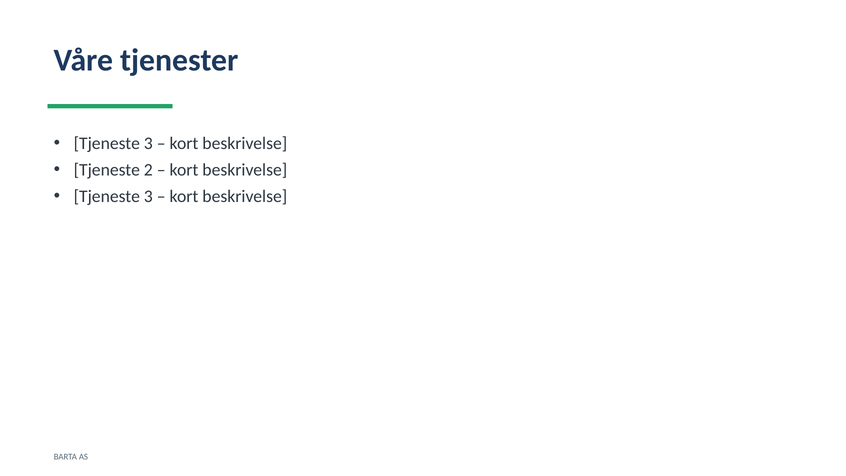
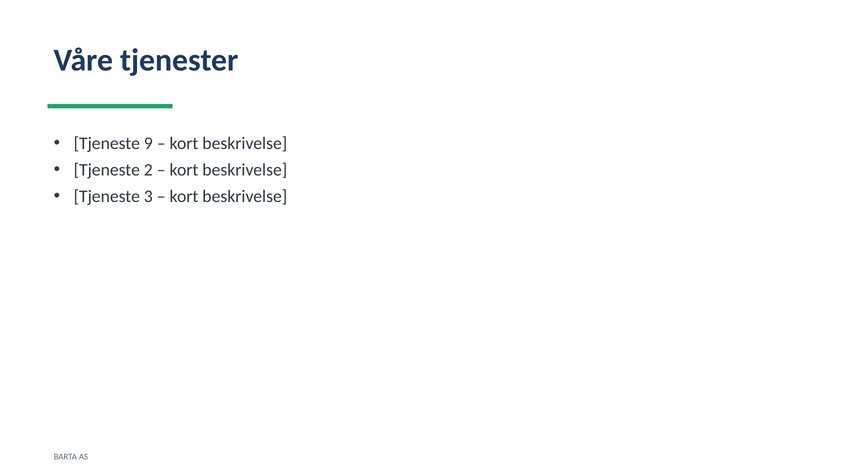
3 at (148, 143): 3 -> 9
